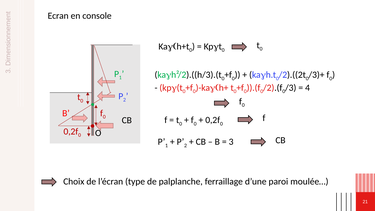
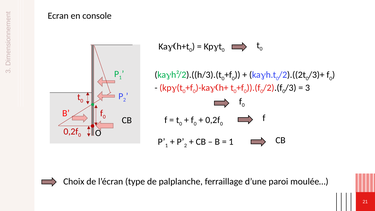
4 at (308, 88): 4 -> 3
3 at (231, 142): 3 -> 1
